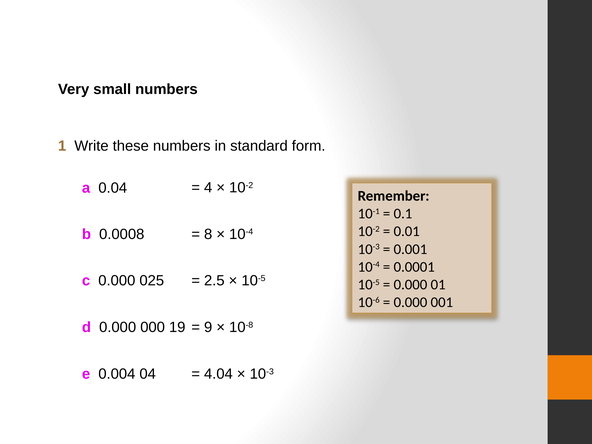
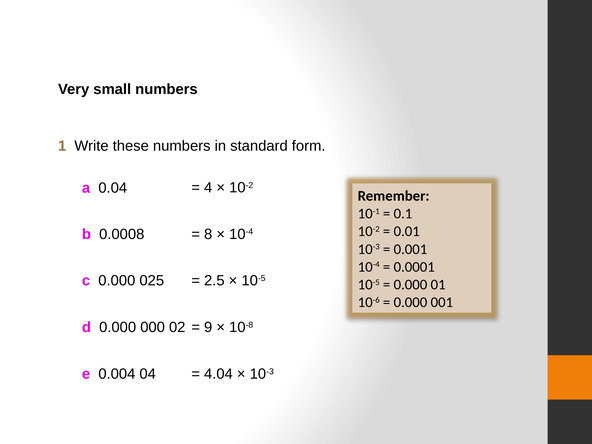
19: 19 -> 02
